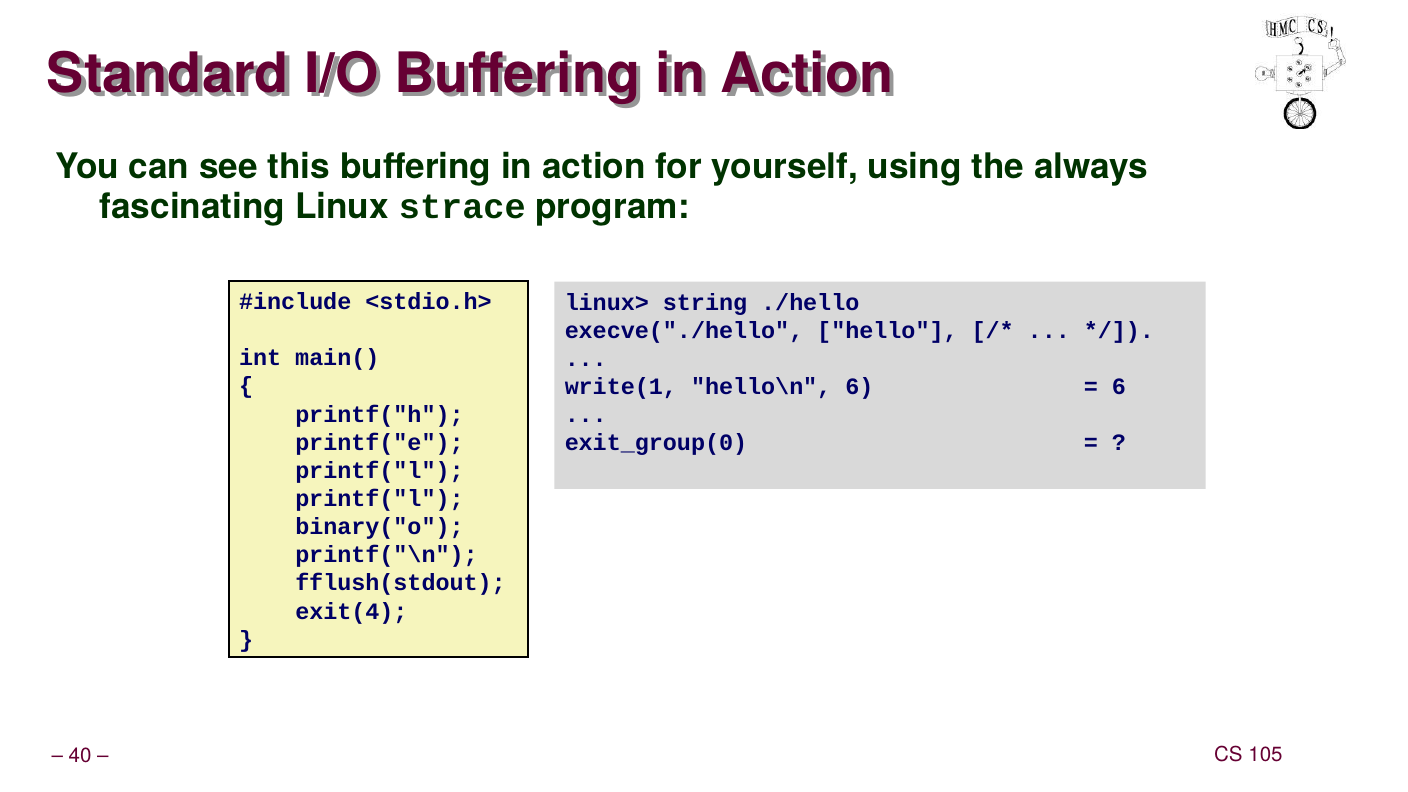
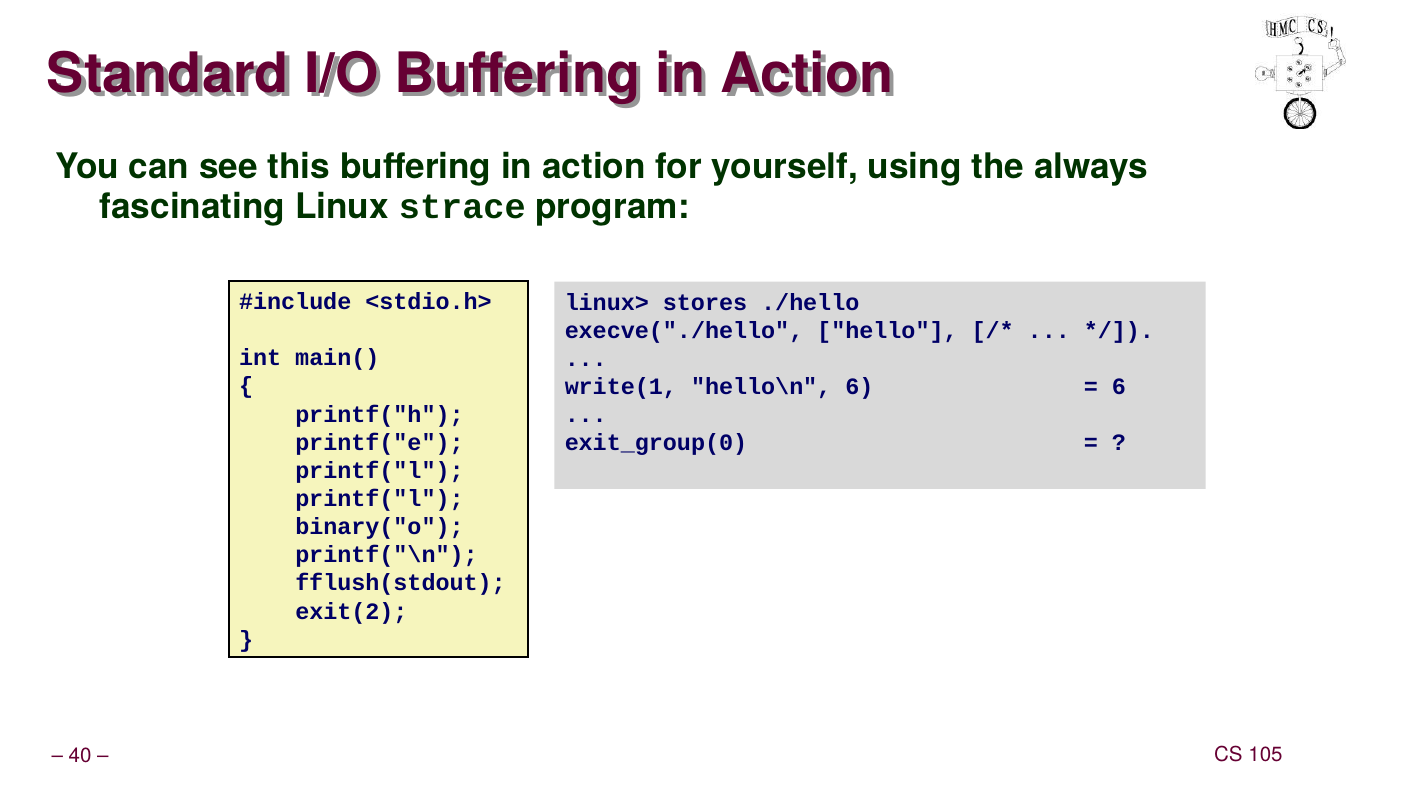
string: string -> stores
exit(4: exit(4 -> exit(2
